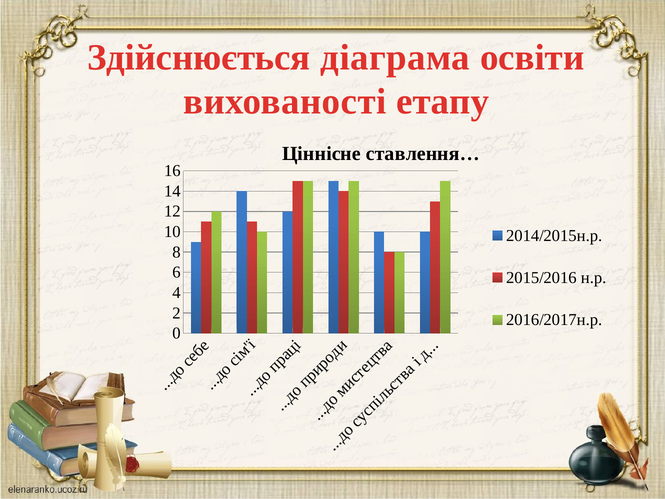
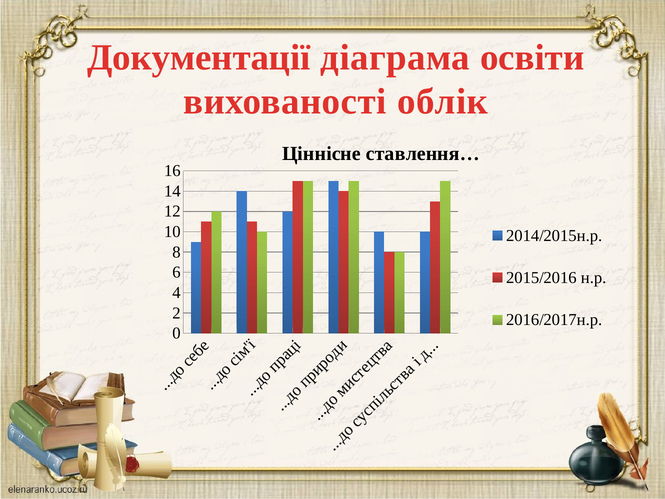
Здійснюється: Здійснюється -> Документації
етапу: етапу -> облік
